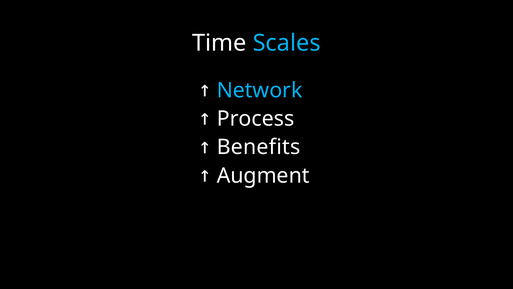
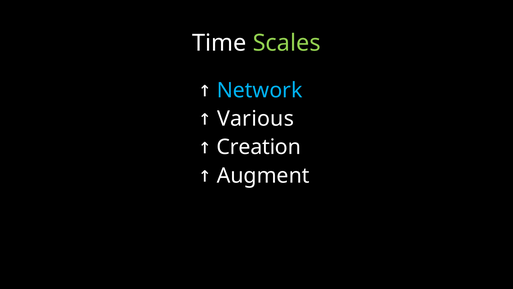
Scales colour: light blue -> light green
Process: Process -> Various
Benefits: Benefits -> Creation
